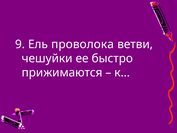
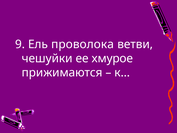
быстро: быстро -> хмурое
